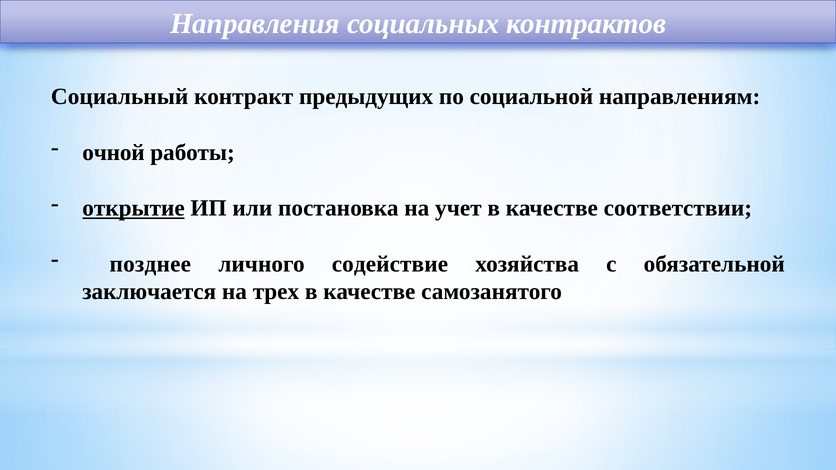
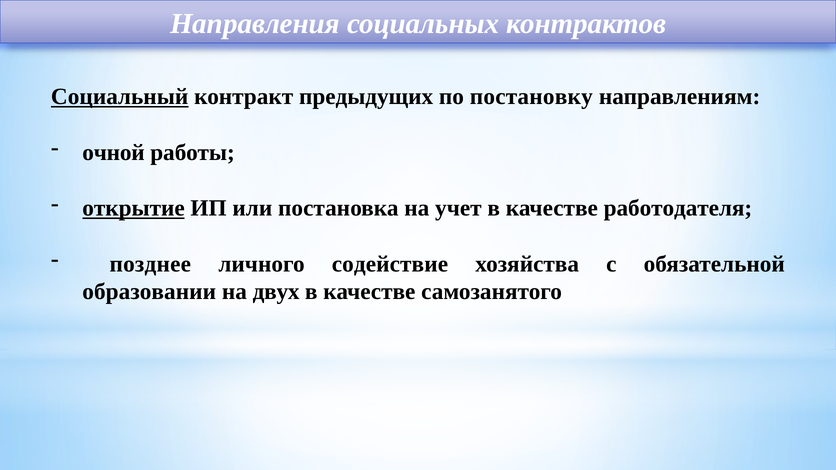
Социальный underline: none -> present
социальной: социальной -> постановку
соответствии: соответствии -> работодателя
заключается: заключается -> образовании
трех: трех -> двух
